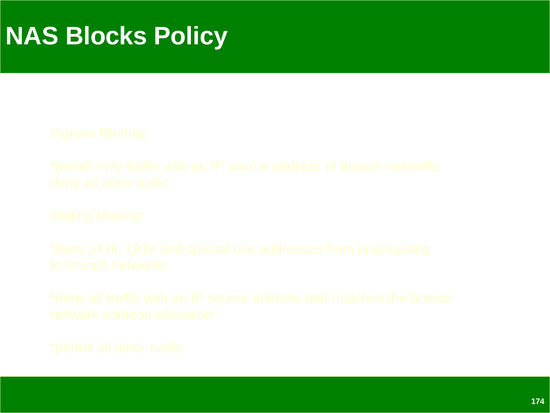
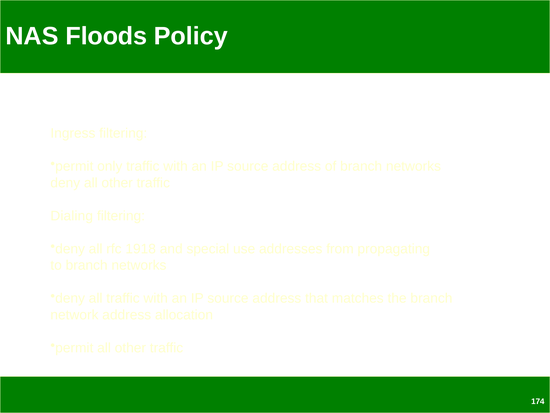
Blocks: Blocks -> Floods
